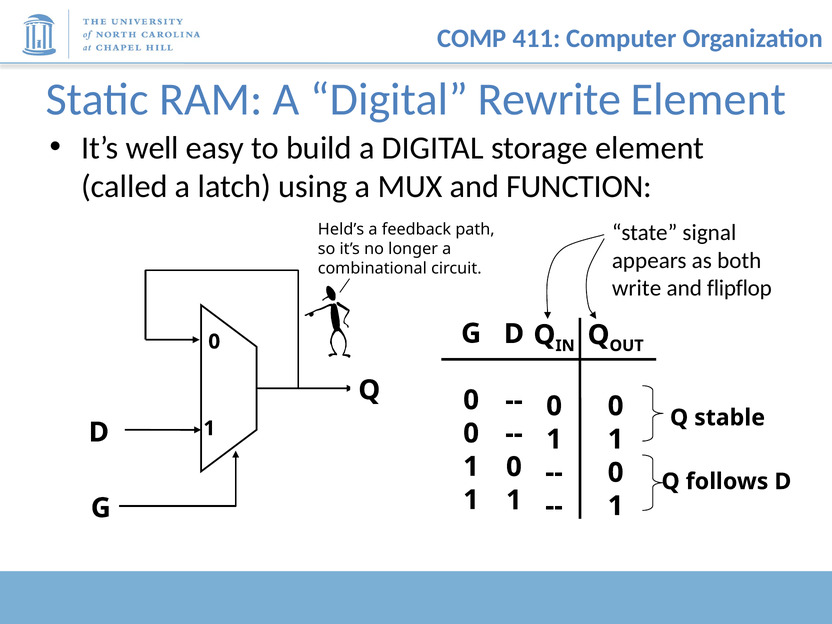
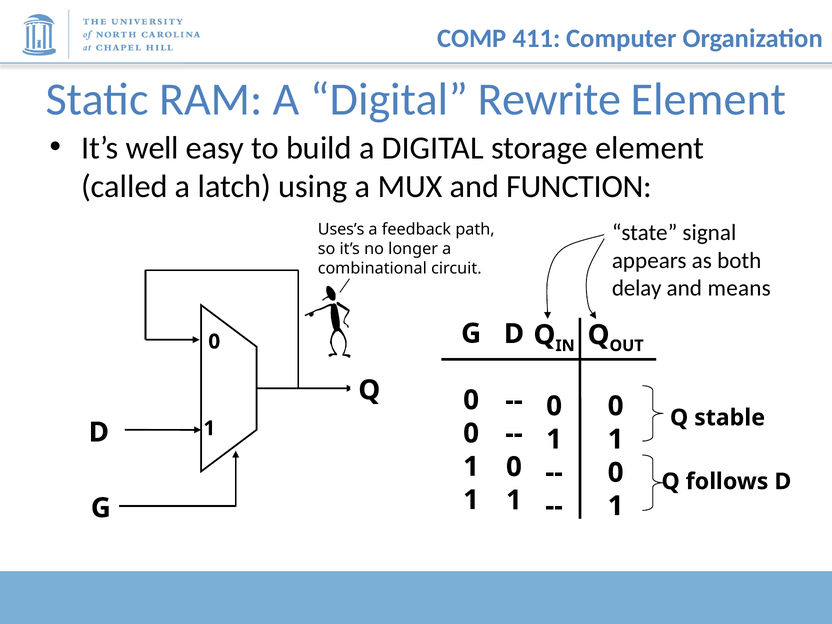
Held’s: Held’s -> Uses’s
write: write -> delay
flipflop: flipflop -> means
